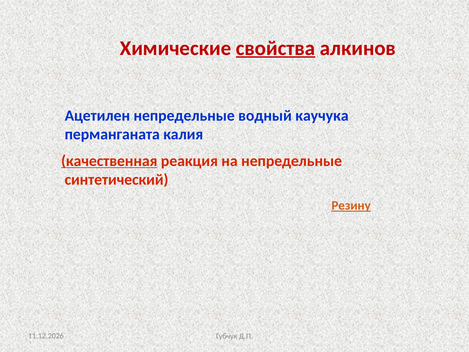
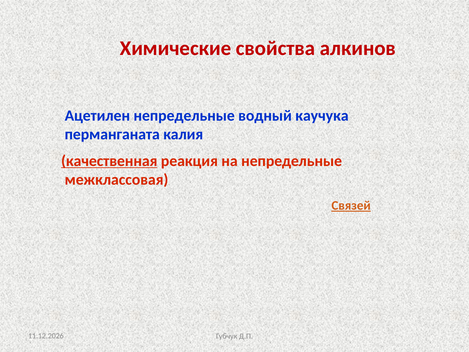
свойства underline: present -> none
синтетический: синтетический -> межклассовая
Резину: Резину -> Связей
